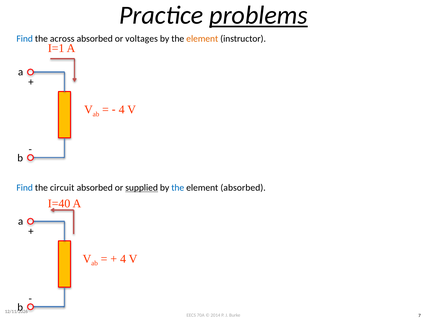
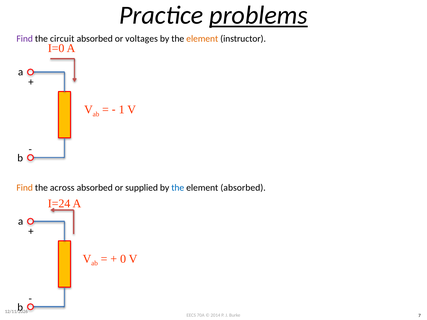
Find at (25, 39) colour: blue -> purple
across: across -> circuit
I=1: I=1 -> I=0
4 at (122, 110): 4 -> 1
Find at (25, 188) colour: blue -> orange
circuit: circuit -> across
supplied underline: present -> none
I=40: I=40 -> I=24
4 at (123, 259): 4 -> 0
